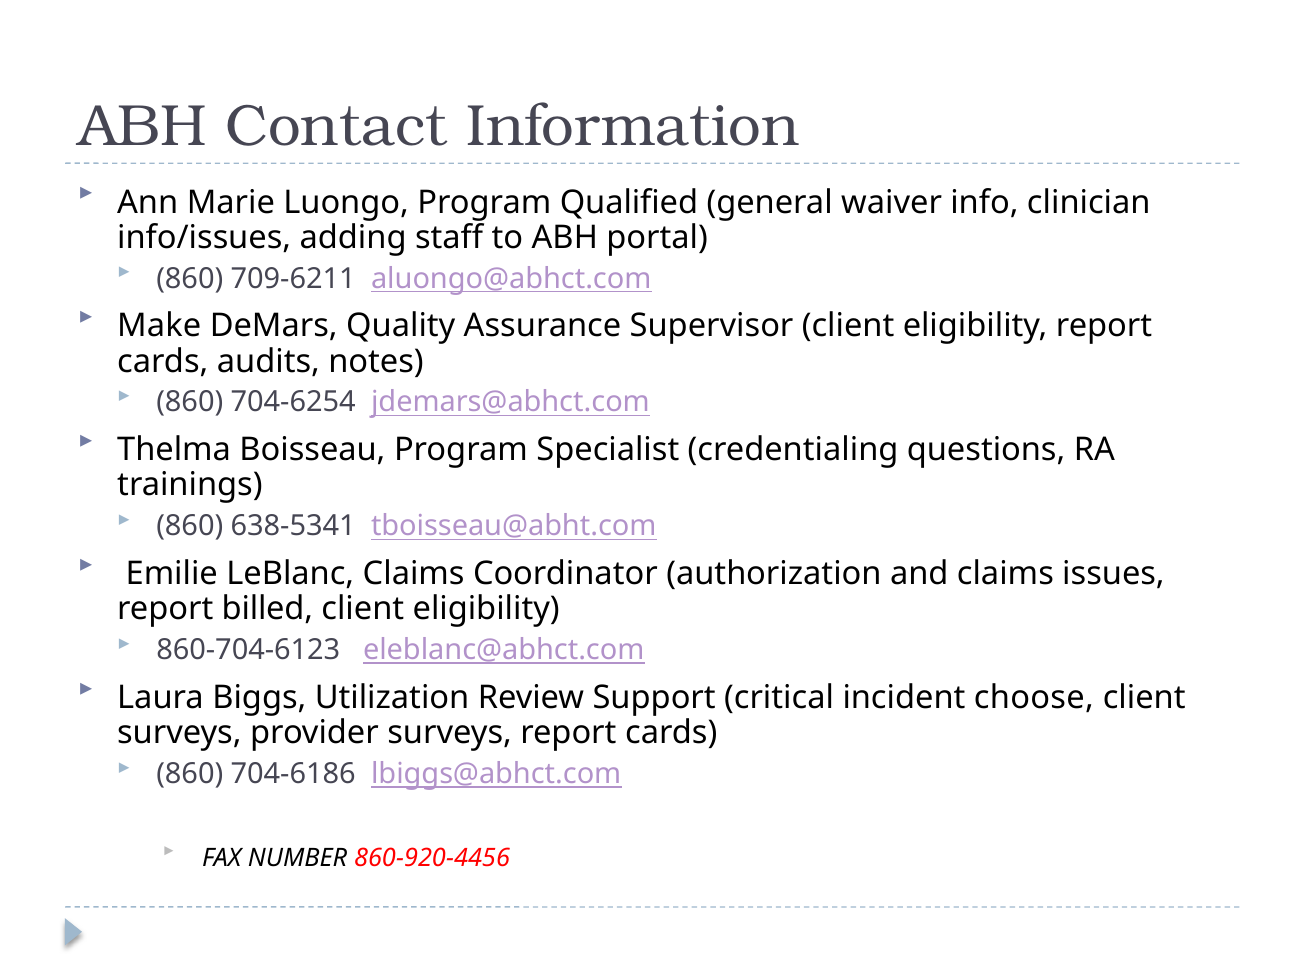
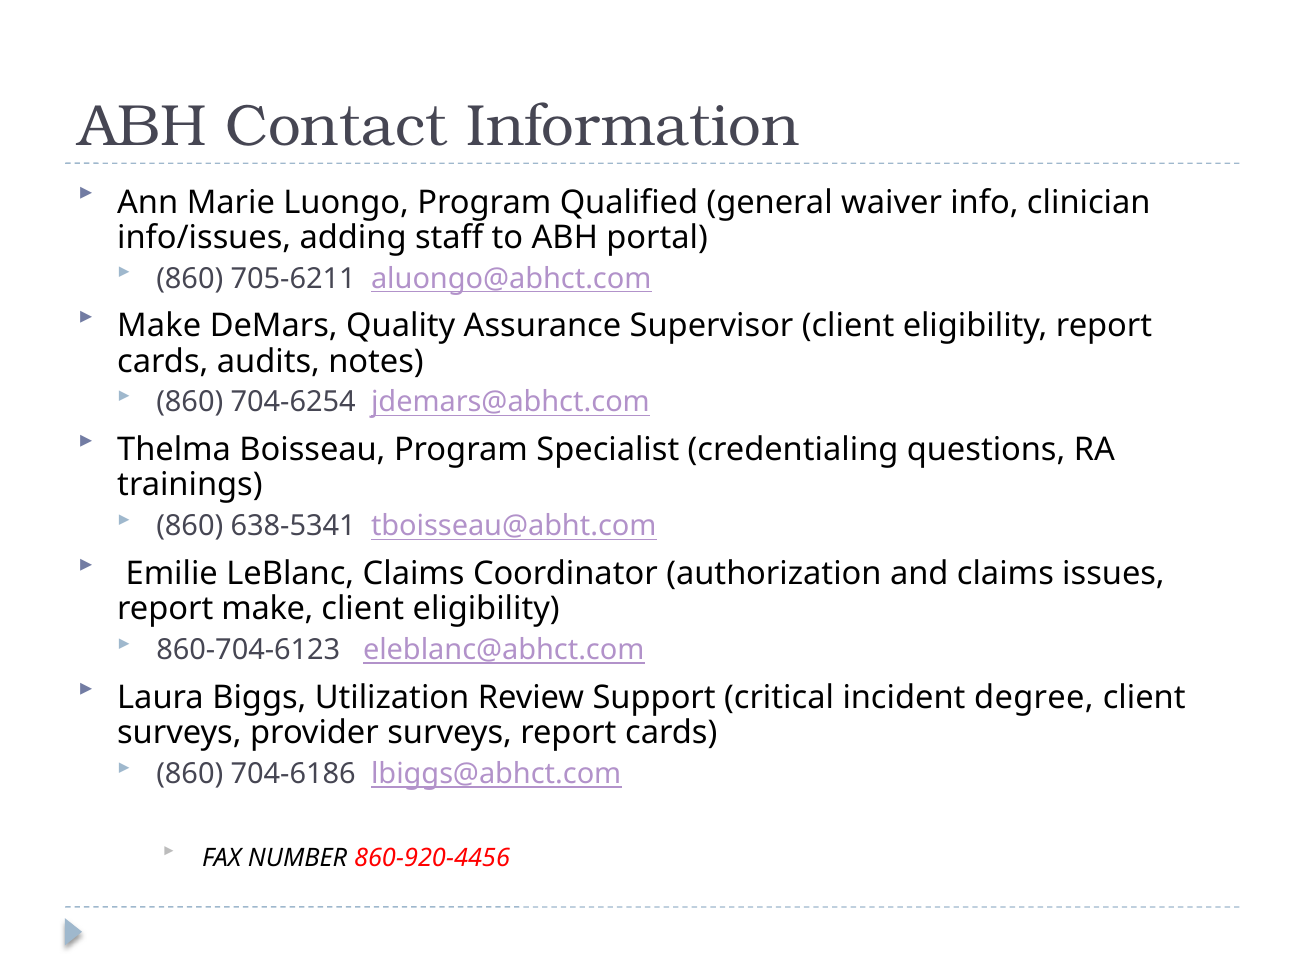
709-6211: 709-6211 -> 705-6211
report billed: billed -> make
choose: choose -> degree
